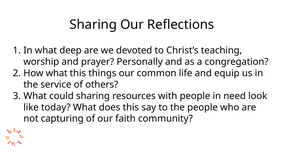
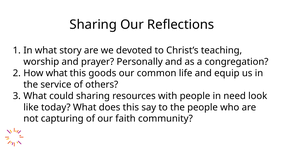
deep: deep -> story
things: things -> goods
